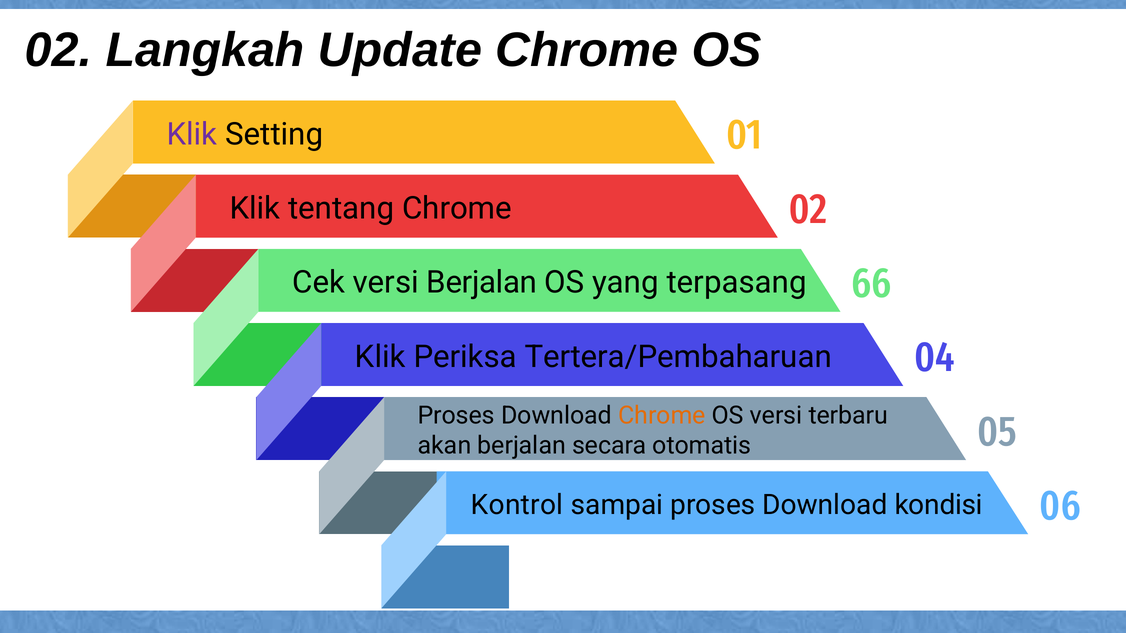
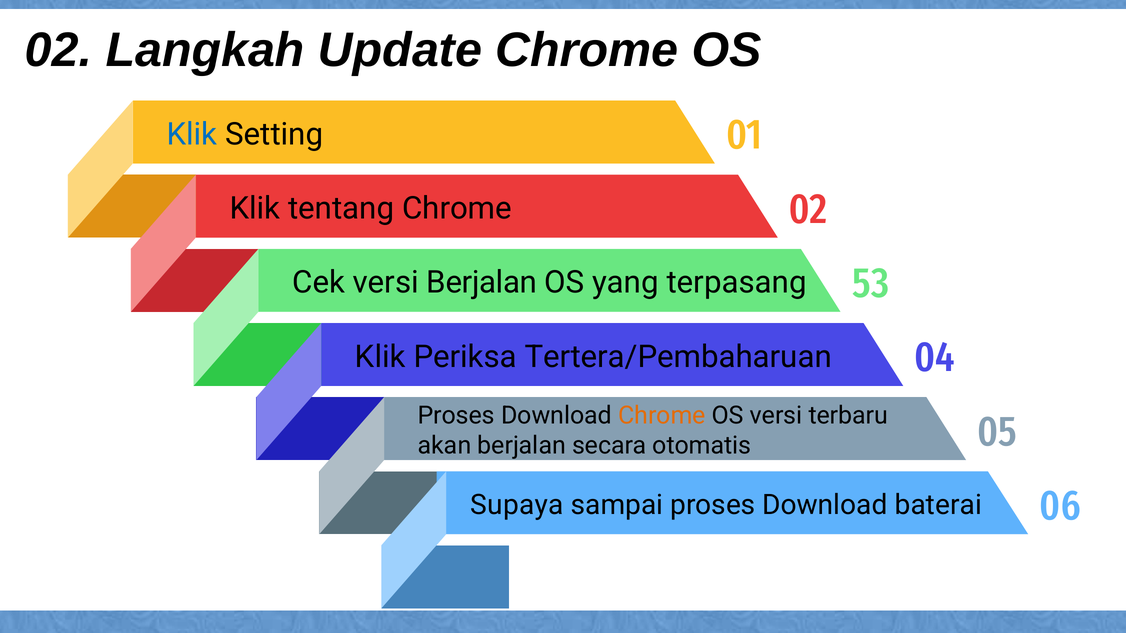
Klik at (192, 134) colour: purple -> blue
66: 66 -> 53
Kontrol: Kontrol -> Supaya
kondisi: kondisi -> baterai
